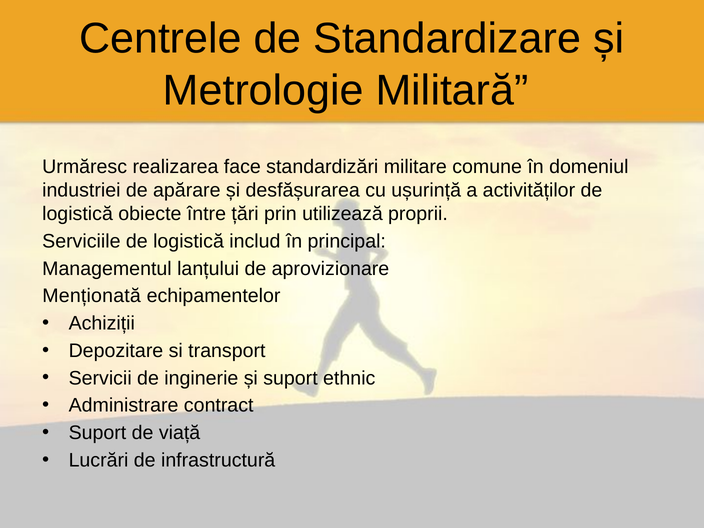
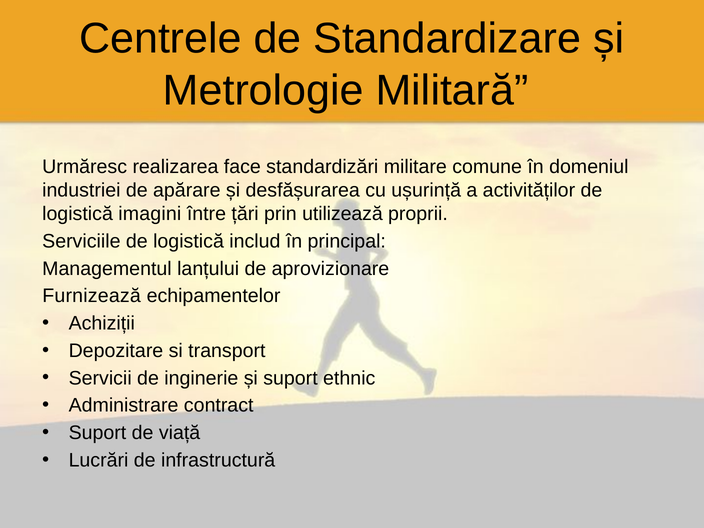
obiecte: obiecte -> imagini
Menționată: Menționată -> Furnizează
